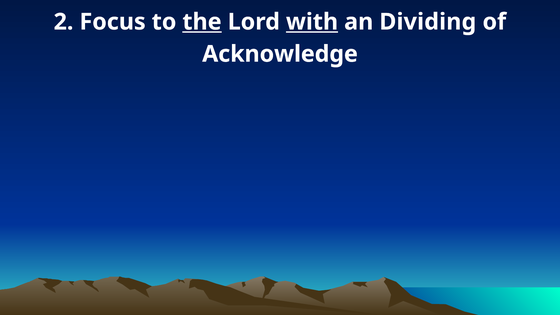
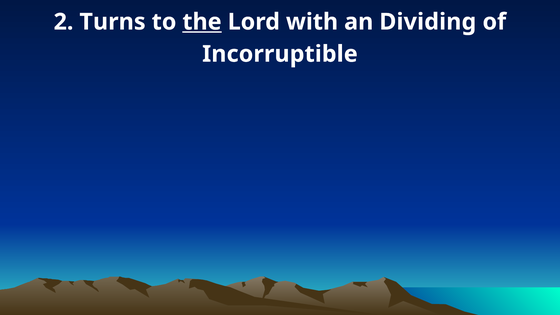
Focus: Focus -> Turns
with underline: present -> none
Acknowledge: Acknowledge -> Incorruptible
